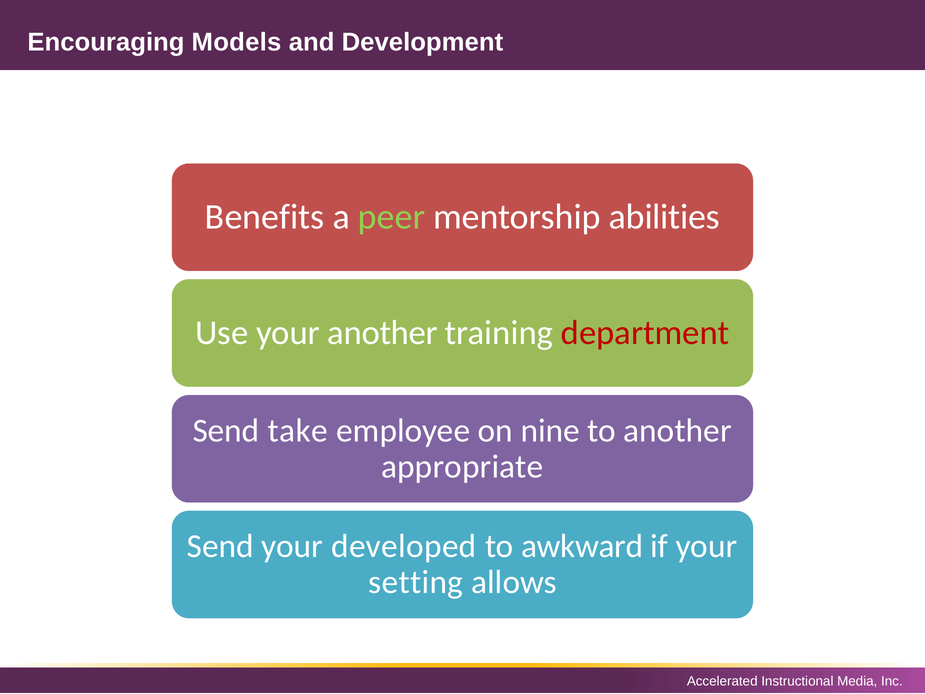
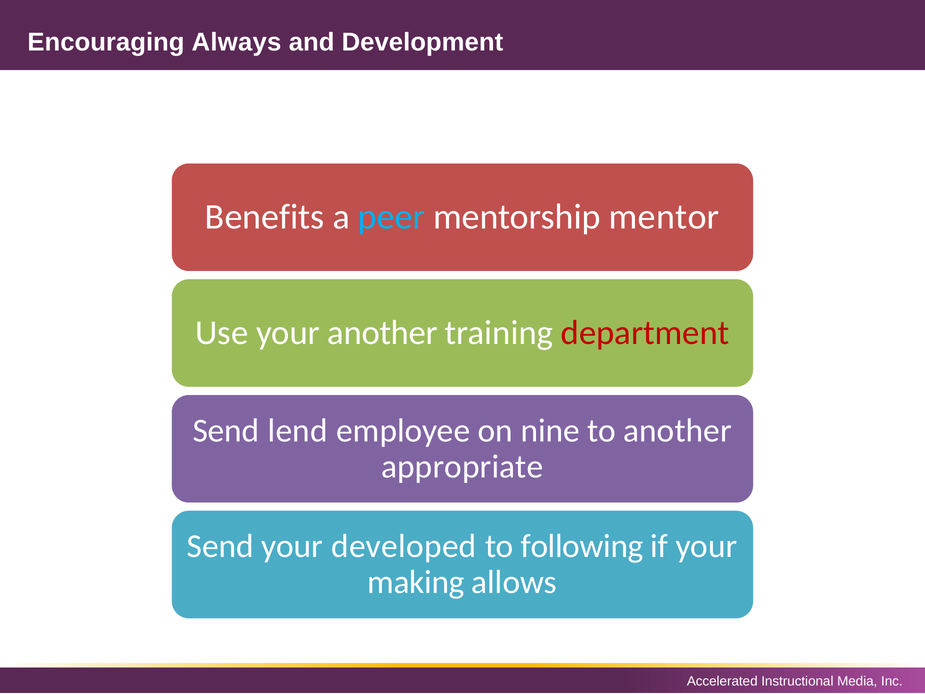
Models: Models -> Always
peer colour: light green -> light blue
abilities: abilities -> mentor
take: take -> lend
awkward: awkward -> following
setting: setting -> making
